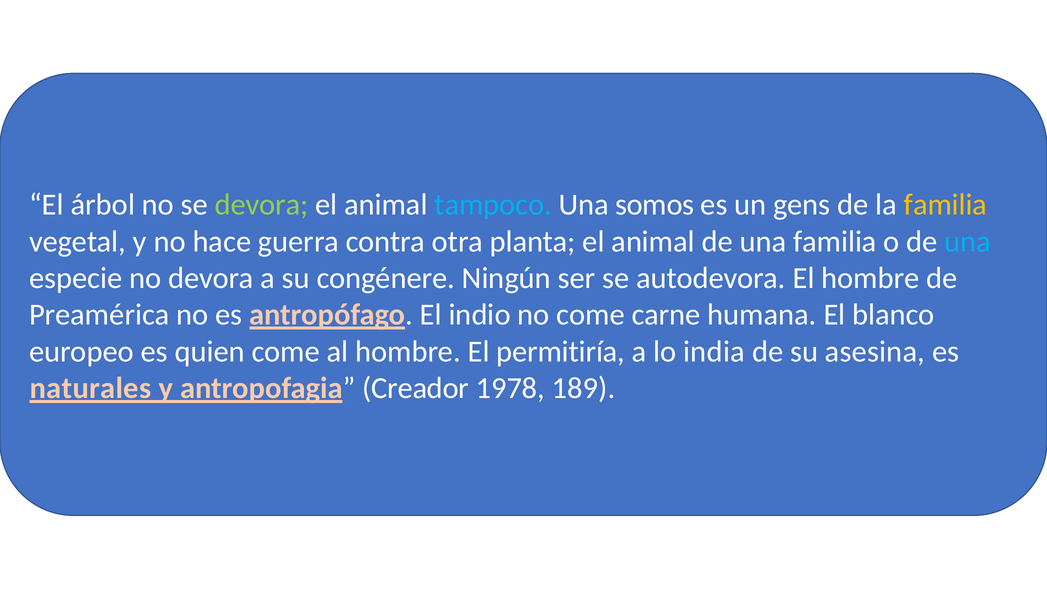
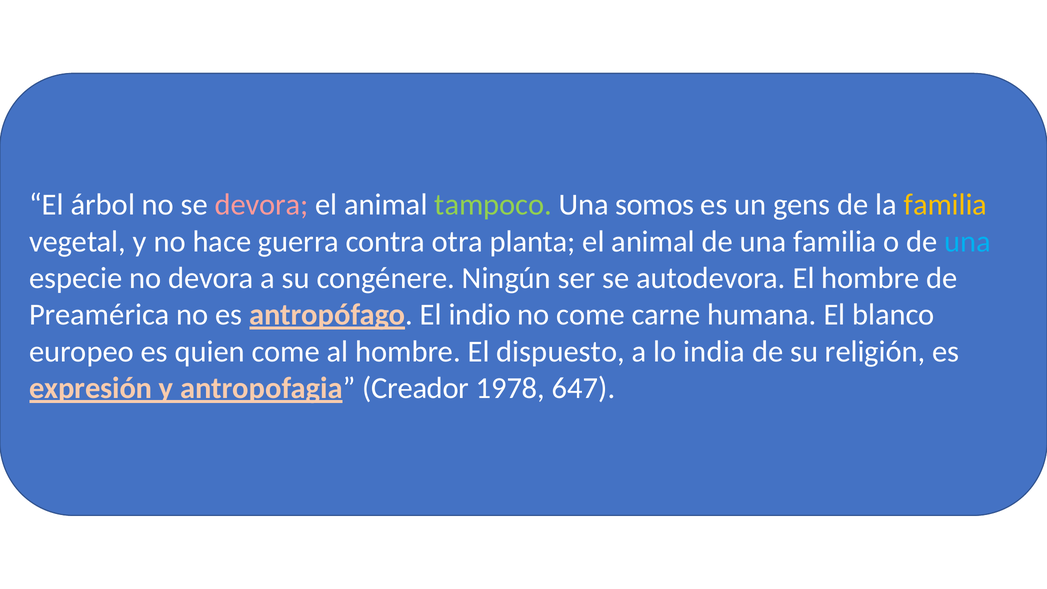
devora at (262, 205) colour: light green -> pink
tampoco colour: light blue -> light green
permitiría: permitiría -> dispuesto
asesina: asesina -> religión
naturales: naturales -> expresión
189: 189 -> 647
